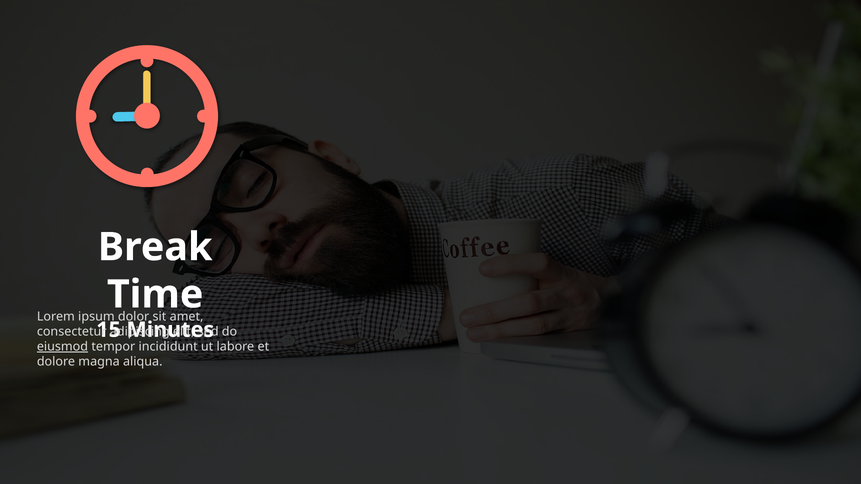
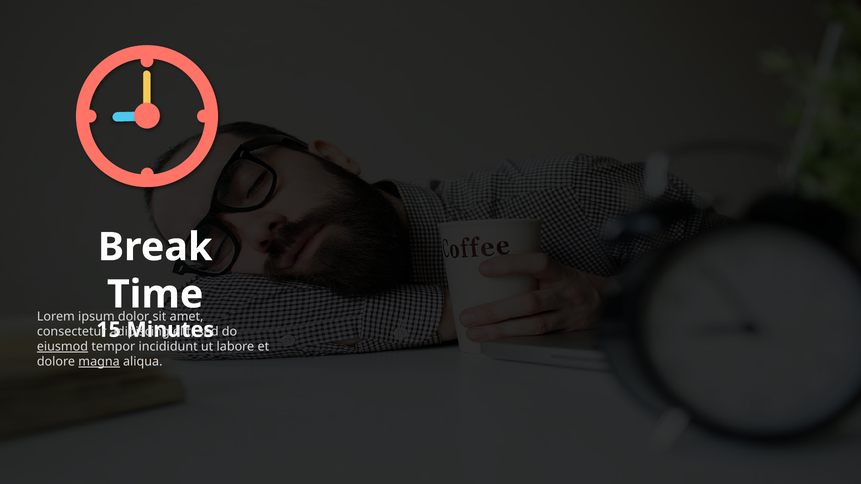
magna underline: none -> present
